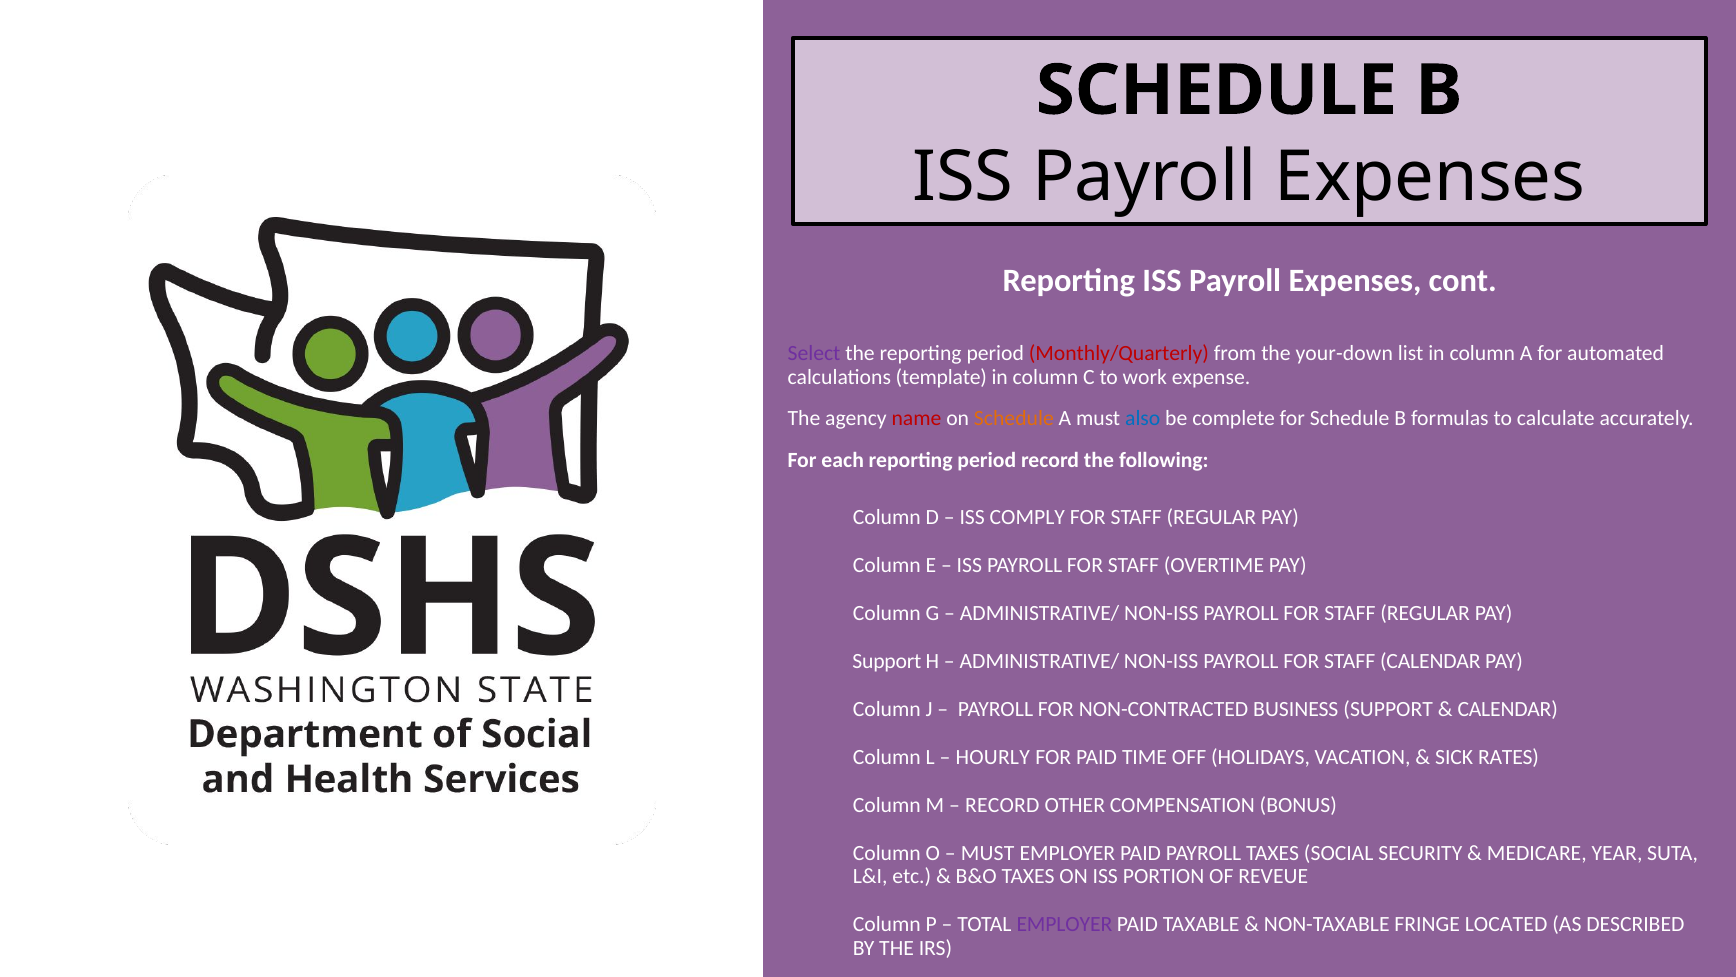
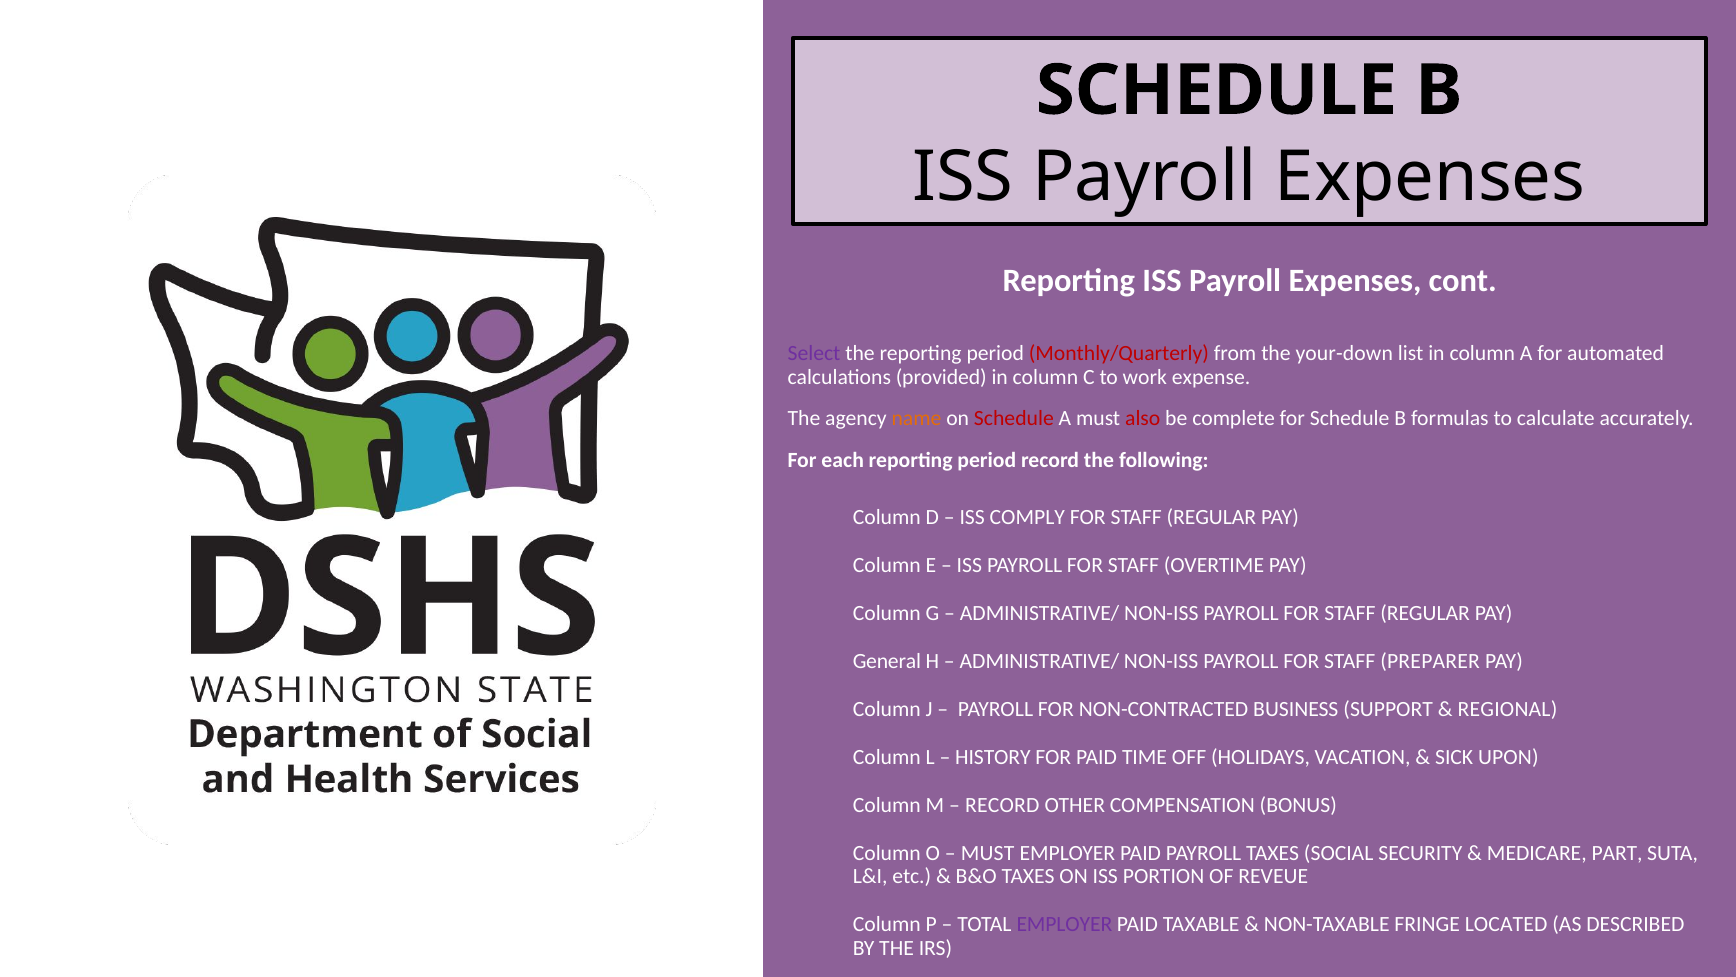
template: template -> provided
name colour: red -> orange
Schedule at (1014, 419) colour: orange -> red
also colour: blue -> red
Support at (887, 661): Support -> General
STAFF CALENDAR: CALENDAR -> PREPARER
CALENDAR at (1508, 709): CALENDAR -> REGIONAL
HOURLY: HOURLY -> HISTORY
RATES: RATES -> UPON
YEAR: YEAR -> PART
